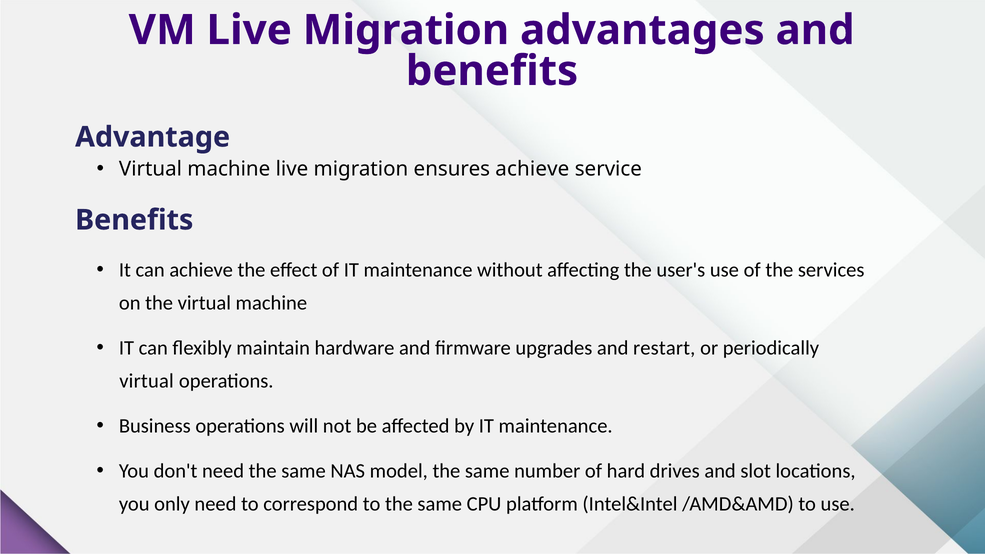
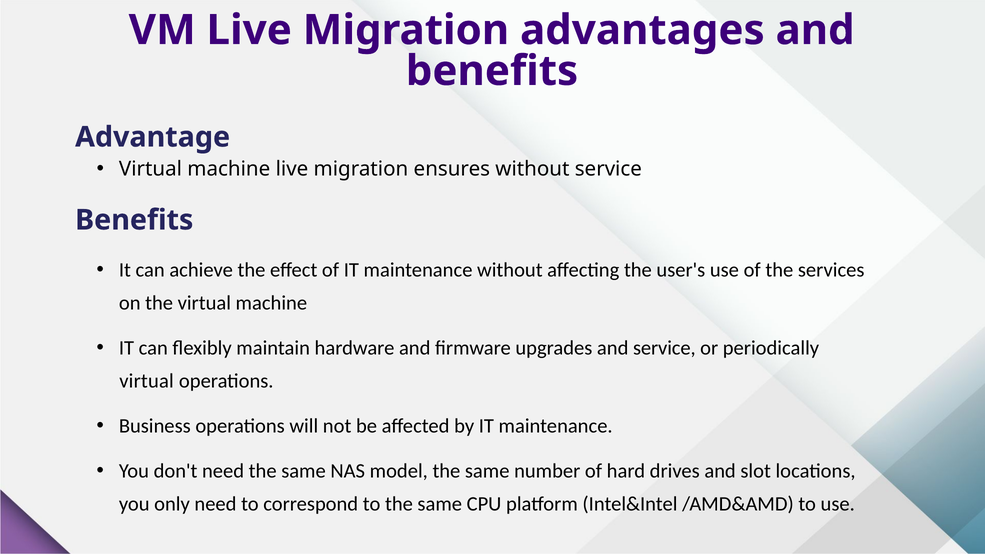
ensures achieve: achieve -> without
and restart: restart -> service
